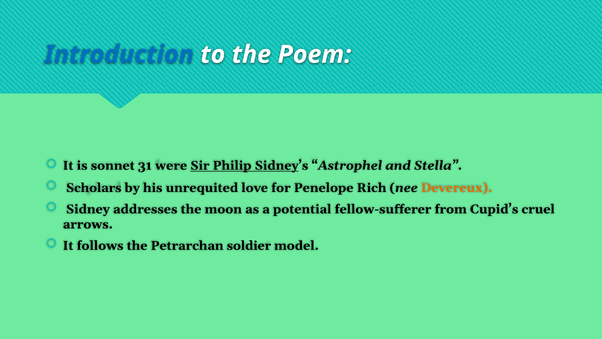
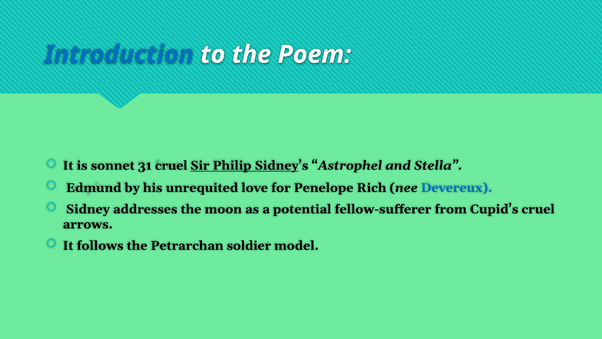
31 were: were -> cruel
Scholars: Scholars -> Edmund
Devereux colour: orange -> blue
